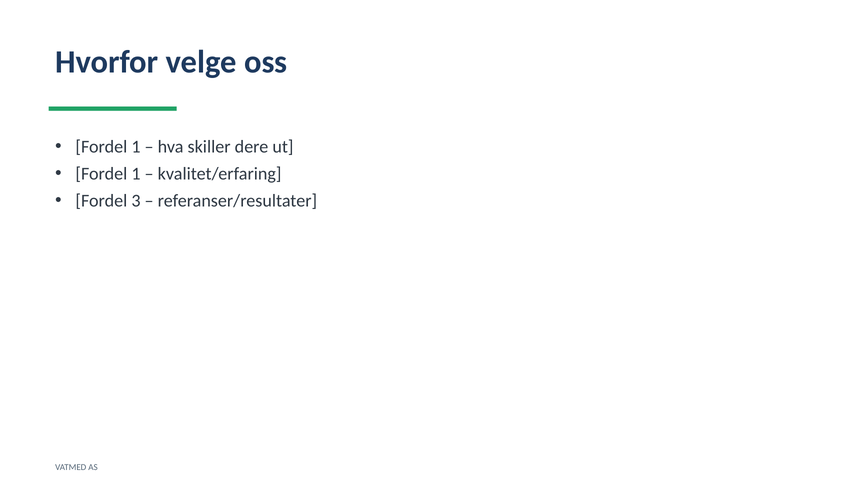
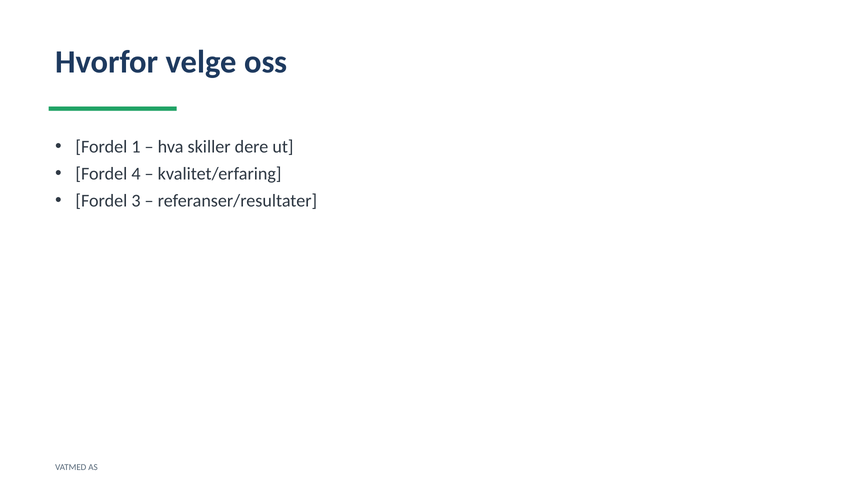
1 at (136, 174): 1 -> 4
